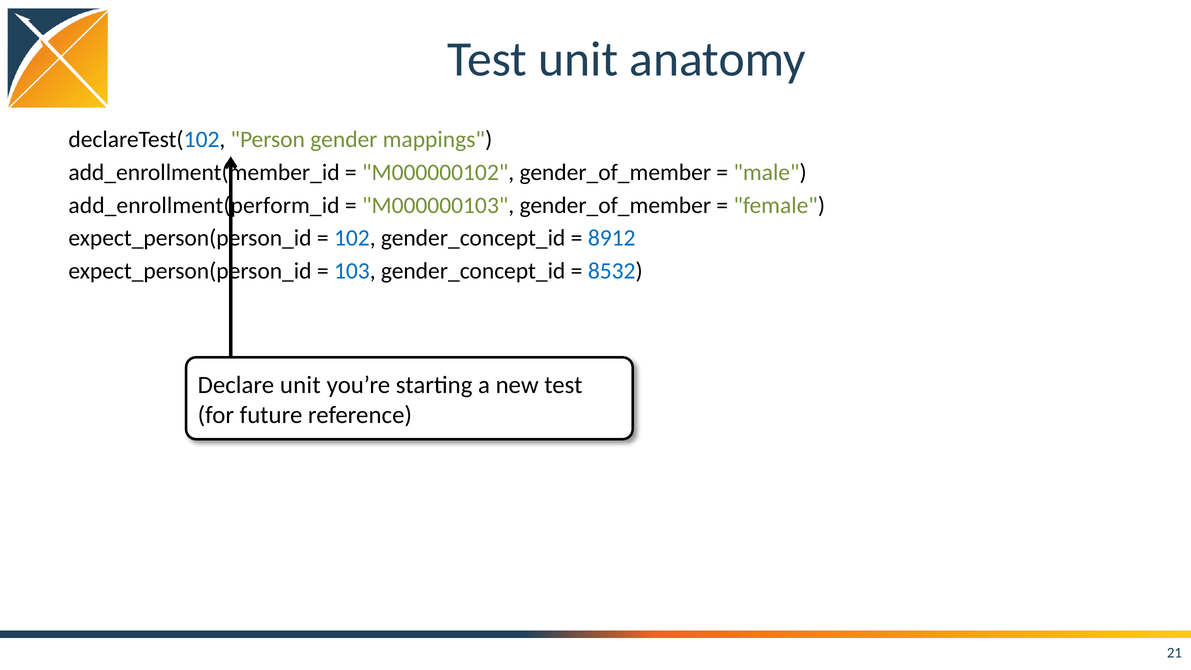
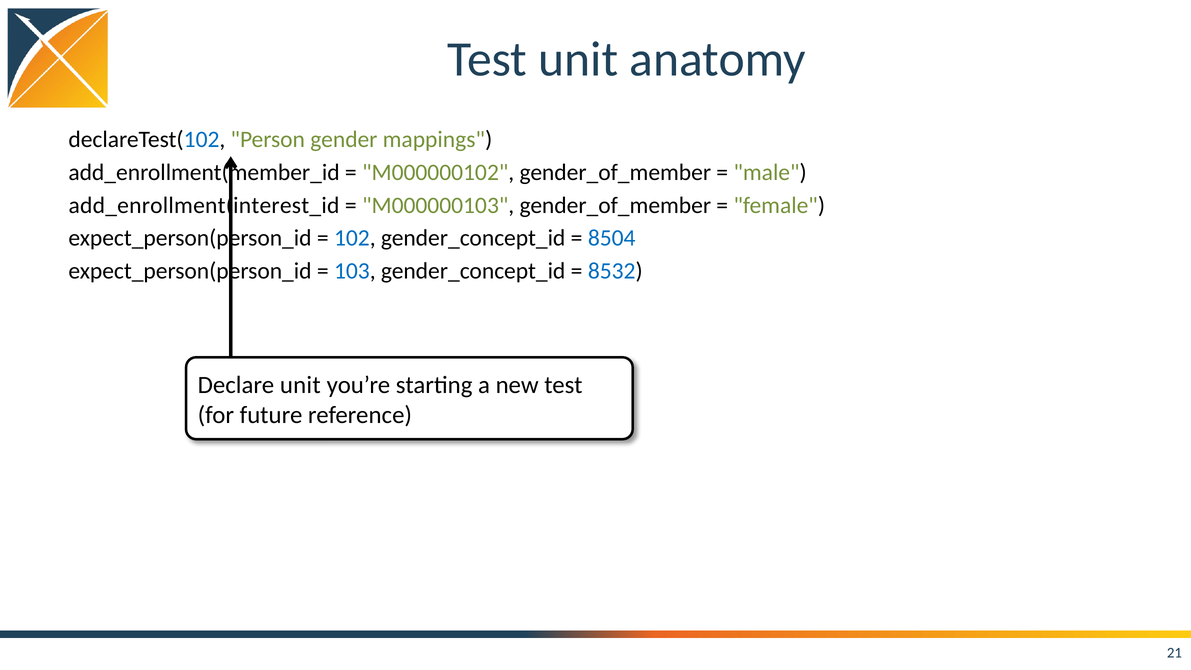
add_enrollment(perform_id: add_enrollment(perform_id -> add_enrollment(interest_id
8912: 8912 -> 8504
